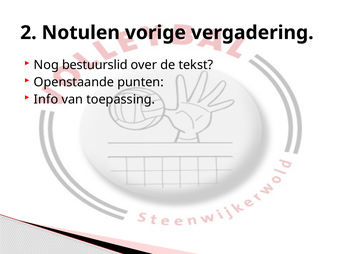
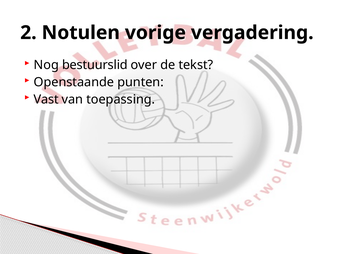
Info: Info -> Vast
